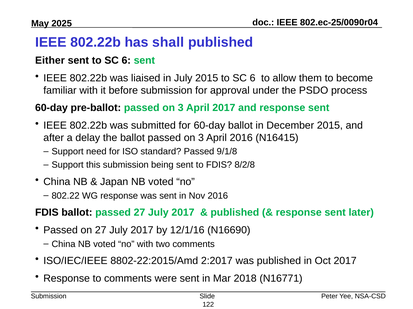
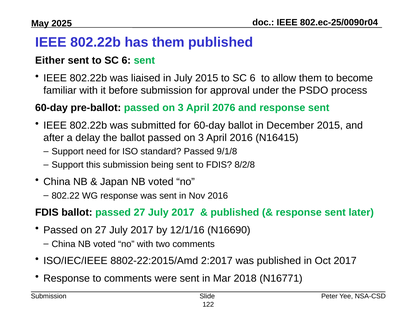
has shall: shall -> them
April 2017: 2017 -> 2076
